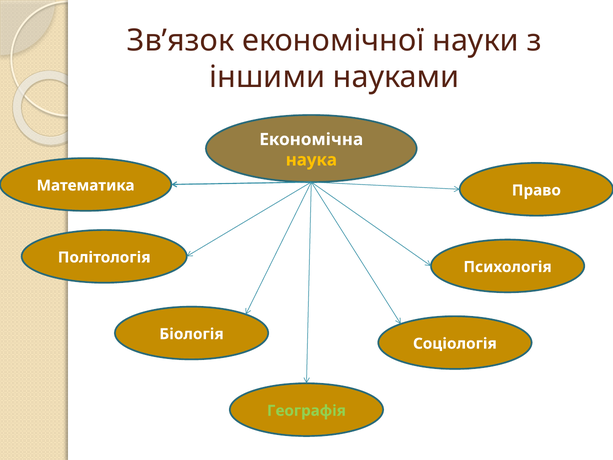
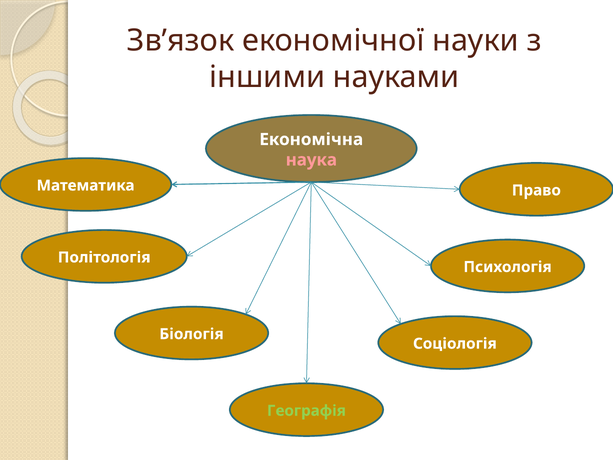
наука colour: yellow -> pink
